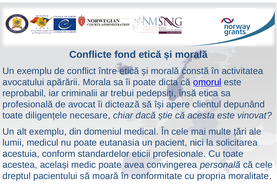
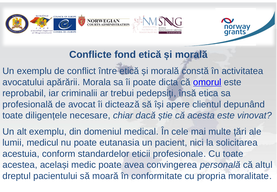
că cele: cele -> altul
